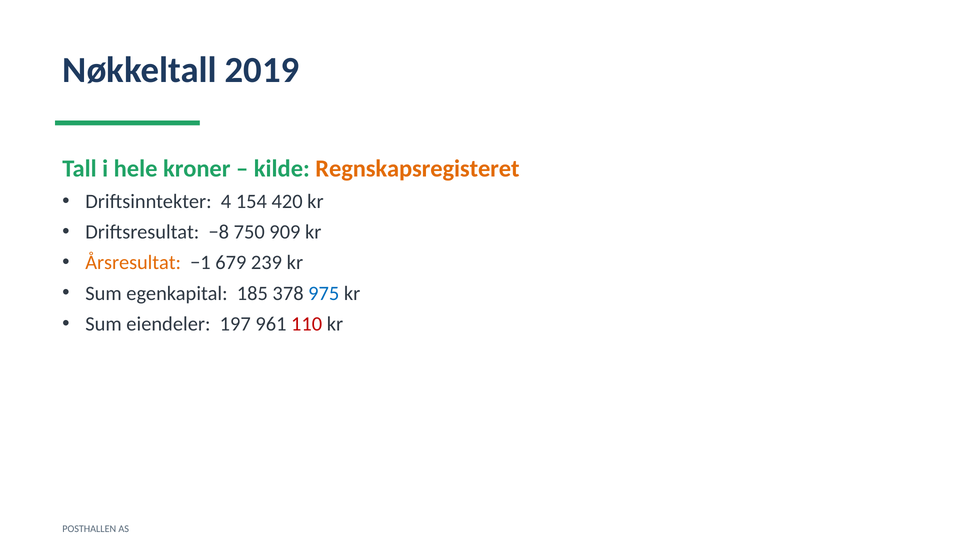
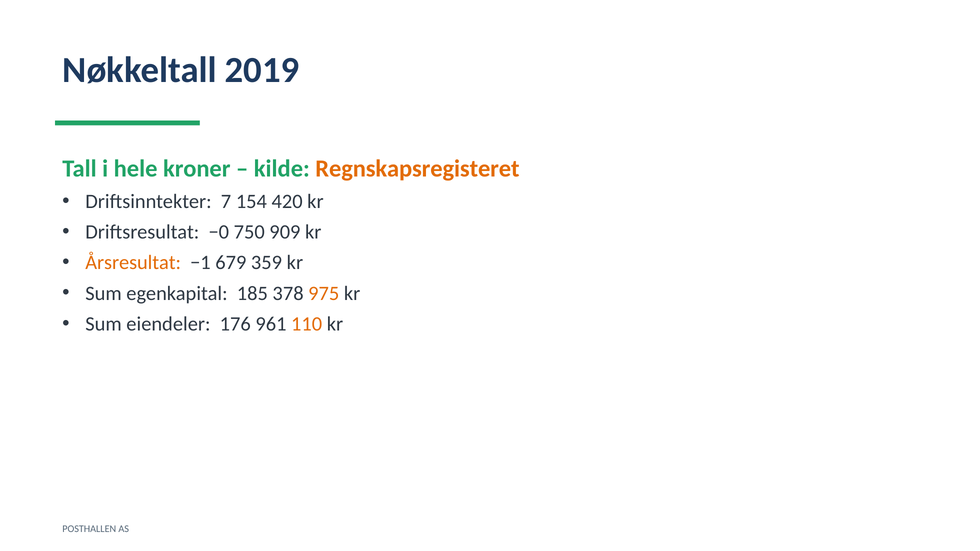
4: 4 -> 7
−8: −8 -> −0
239: 239 -> 359
975 colour: blue -> orange
197: 197 -> 176
110 colour: red -> orange
